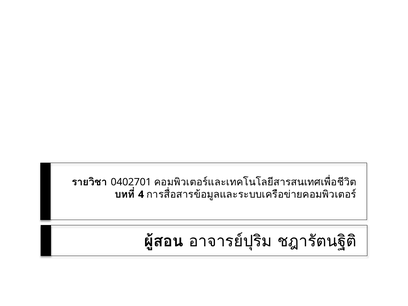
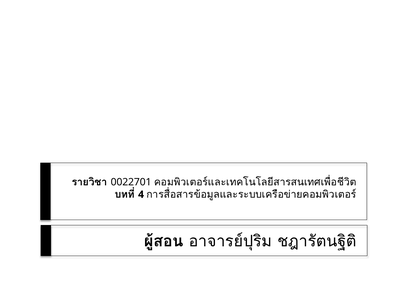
0402701: 0402701 -> 0022701
